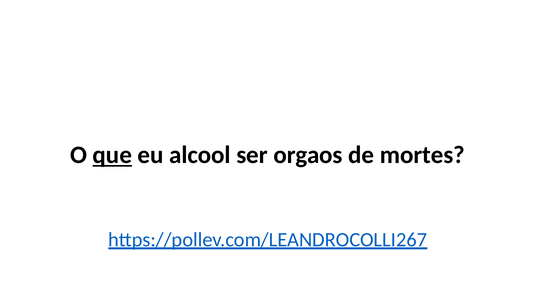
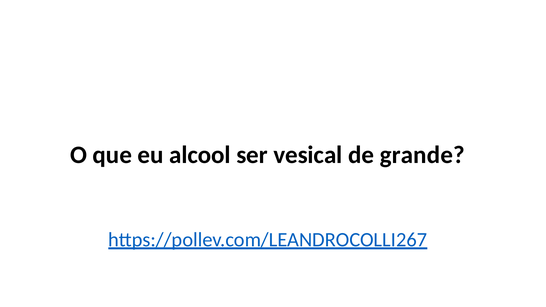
que underline: present -> none
orgaos: orgaos -> vesical
mortes: mortes -> grande
